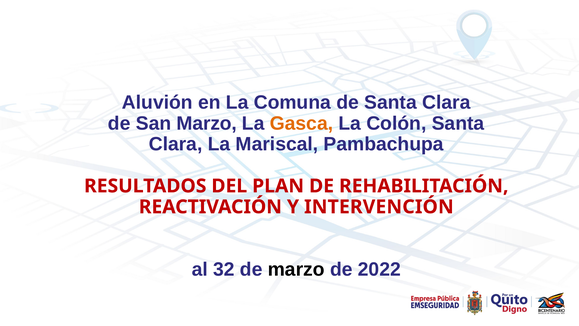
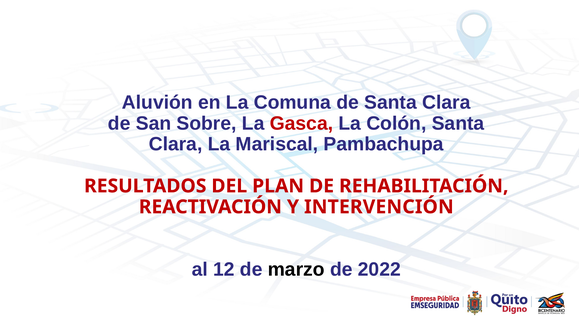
San Marzo: Marzo -> Sobre
Gasca colour: orange -> red
32: 32 -> 12
